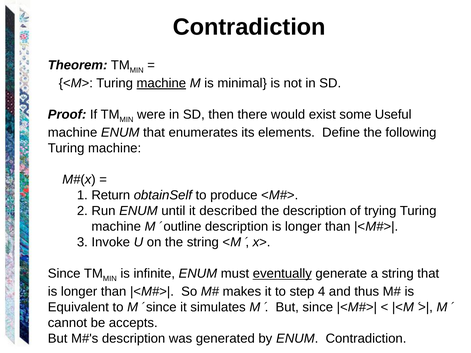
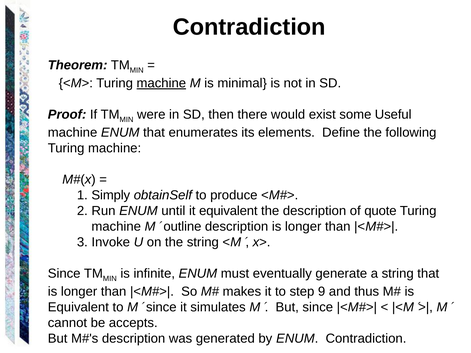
Return: Return -> Simply
it described: described -> equivalent
trying: trying -> quote
eventually underline: present -> none
4: 4 -> 9
